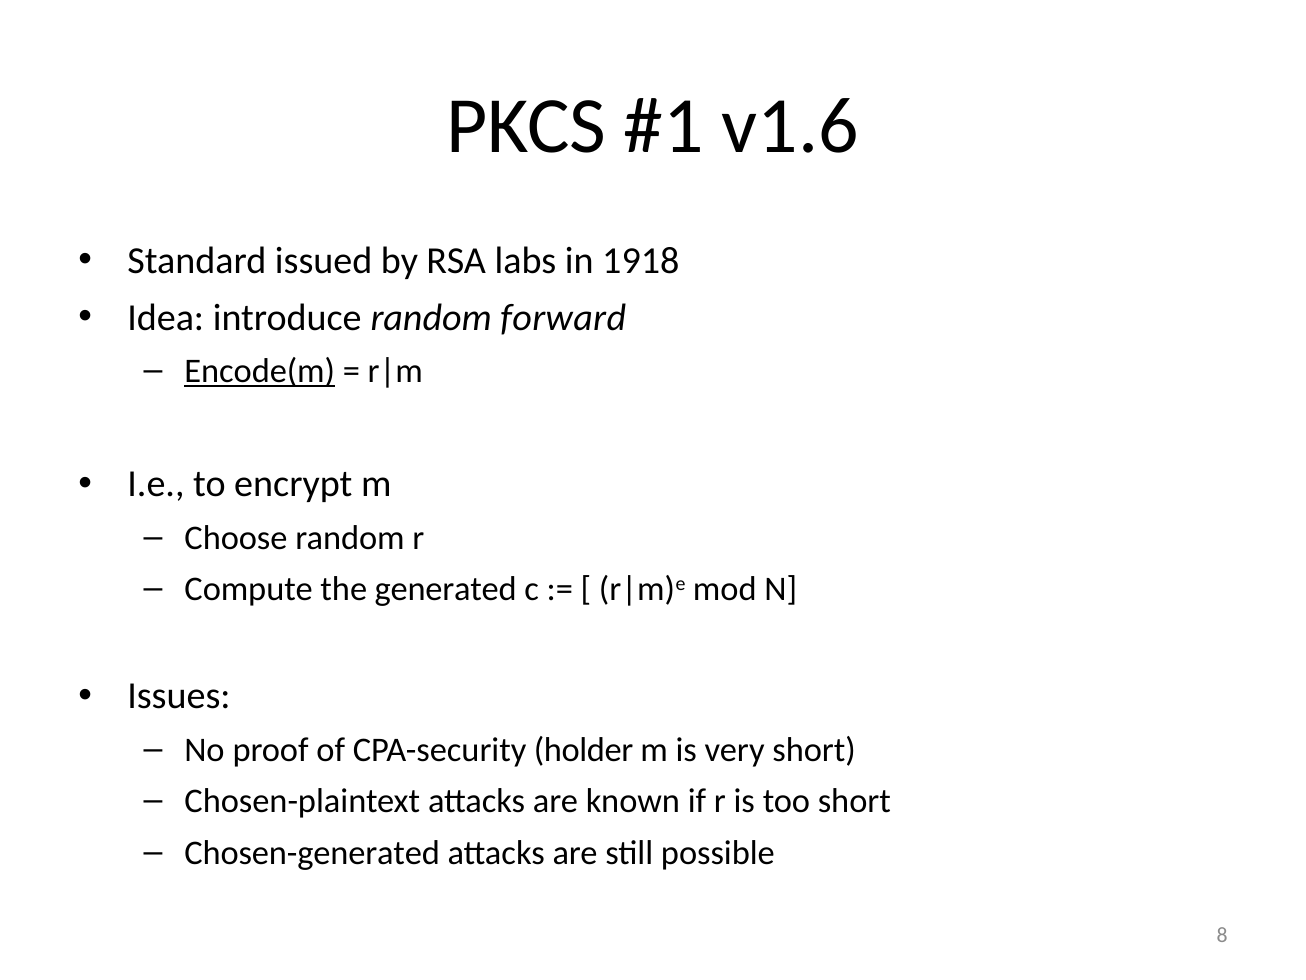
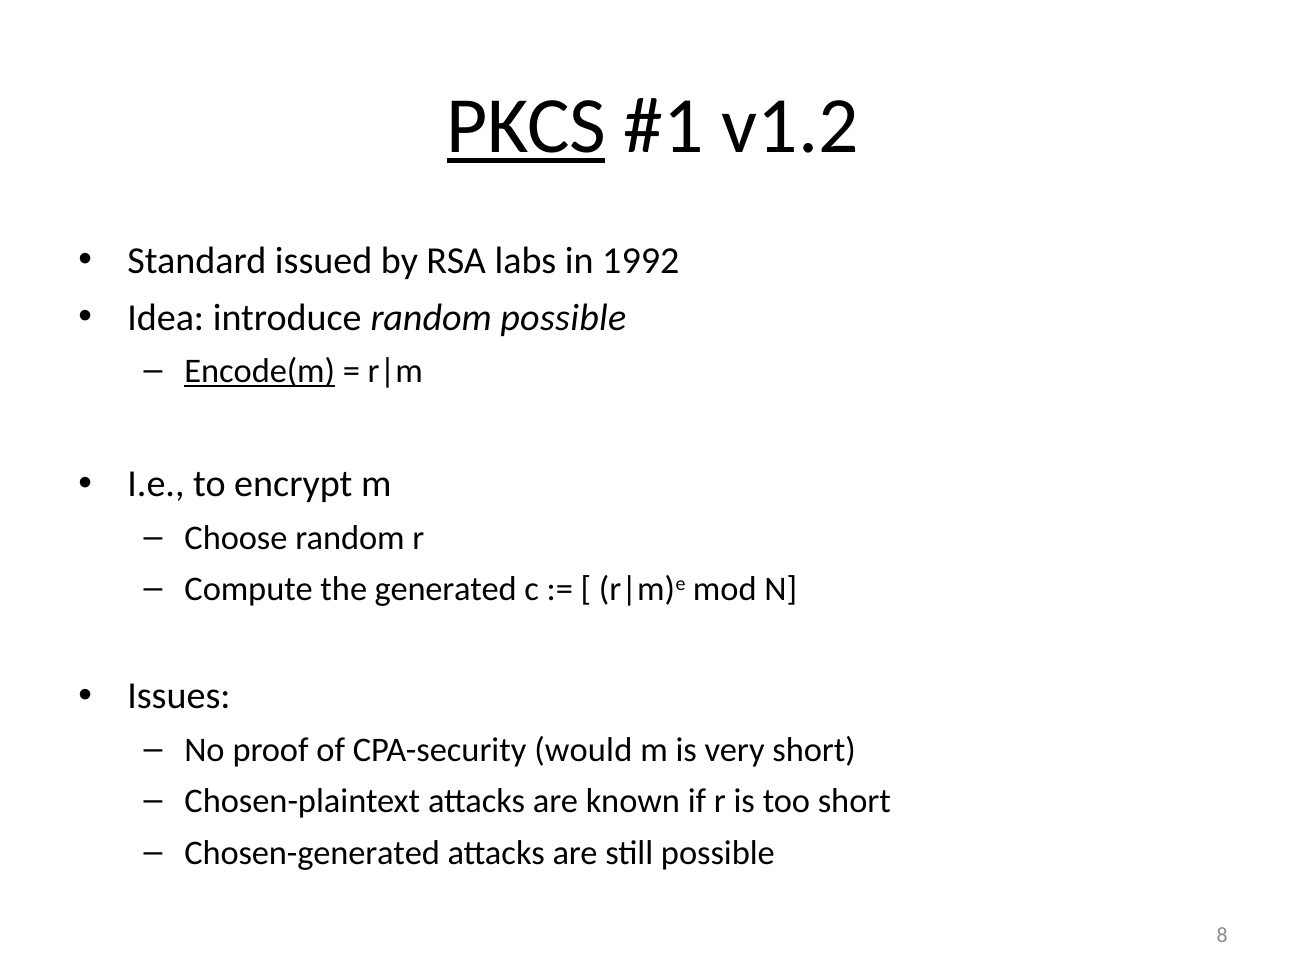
PKCS underline: none -> present
v1.6: v1.6 -> v1.2
1918: 1918 -> 1992
random forward: forward -> possible
holder: holder -> would
